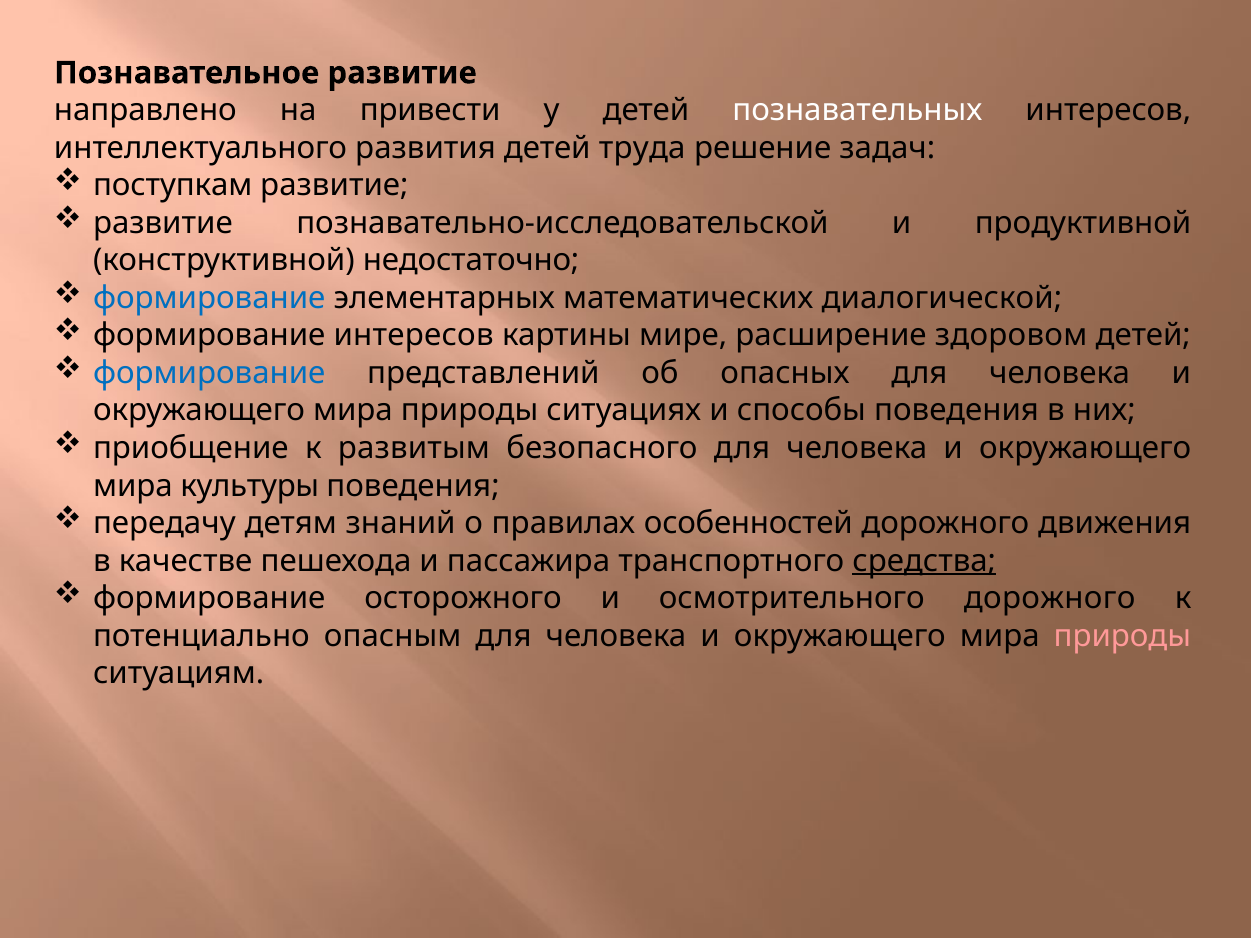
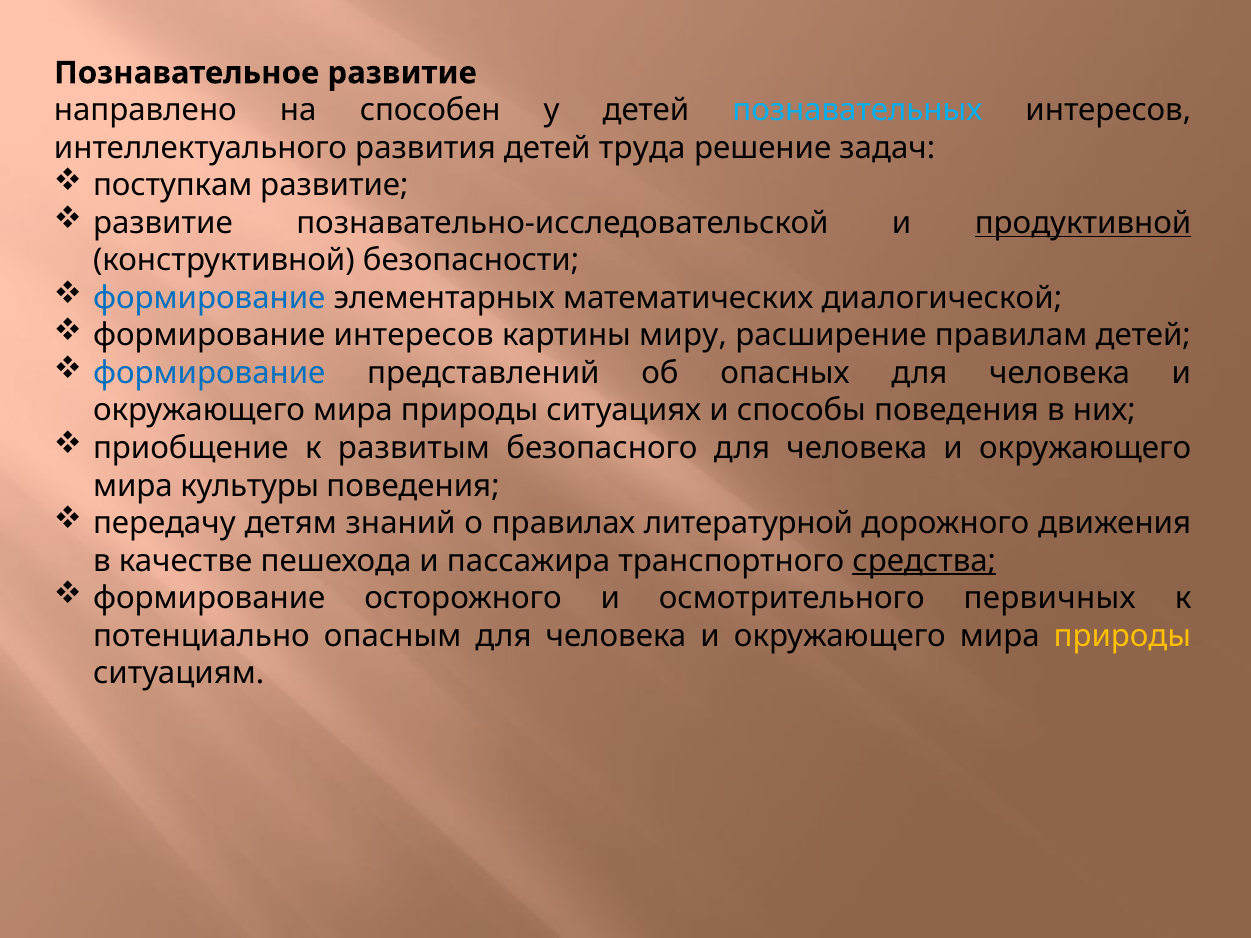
привести: привести -> способен
познавательных colour: white -> light blue
продуктивной underline: none -> present
недостаточно: недостаточно -> безопасности
мире: мире -> миру
здоровом: здоровом -> правилам
особенностей: особенностей -> литературной
осмотрительного дорожного: дорожного -> первичных
природы at (1122, 636) colour: pink -> yellow
